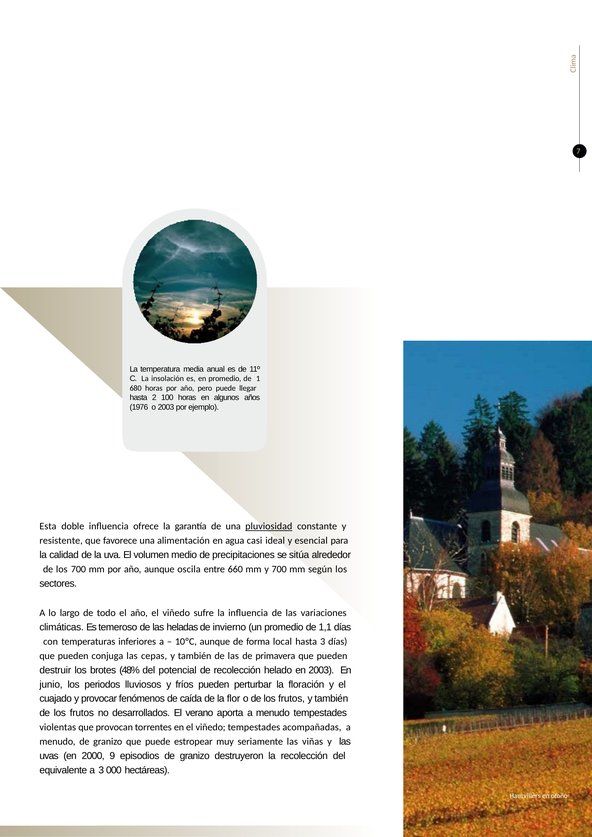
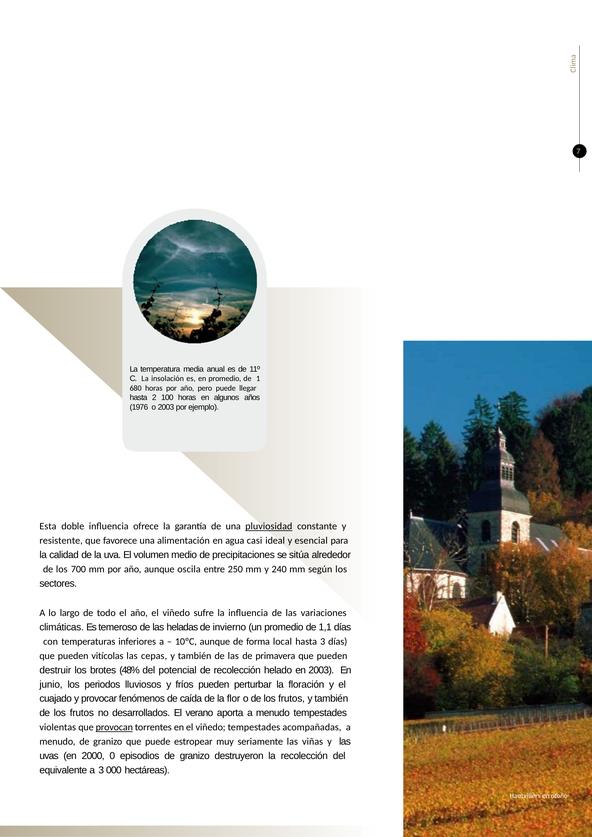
660: 660 -> 250
y 700: 700 -> 240
conjuga: conjuga -> vitícolas
provocan underline: none -> present
9: 9 -> 0
